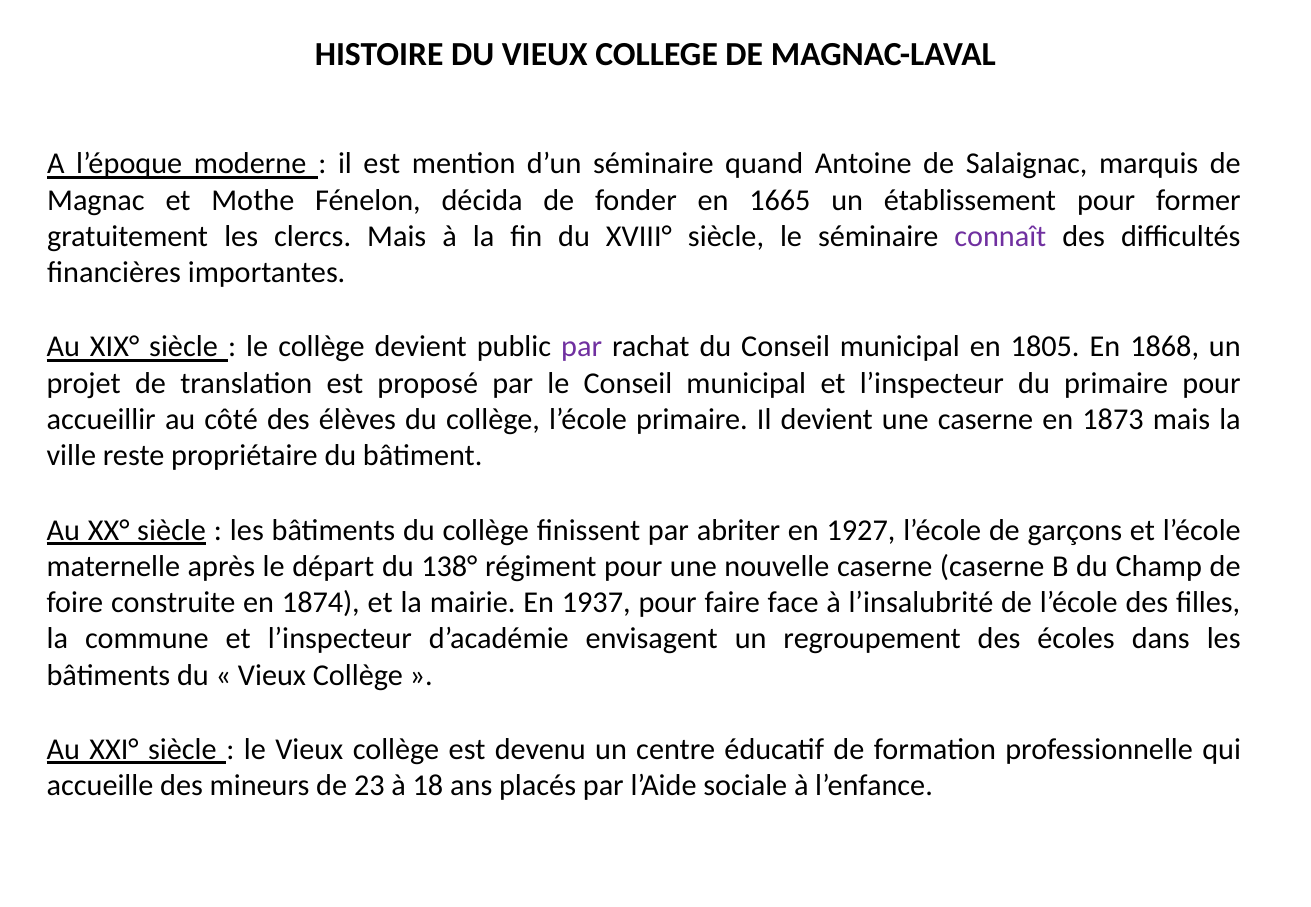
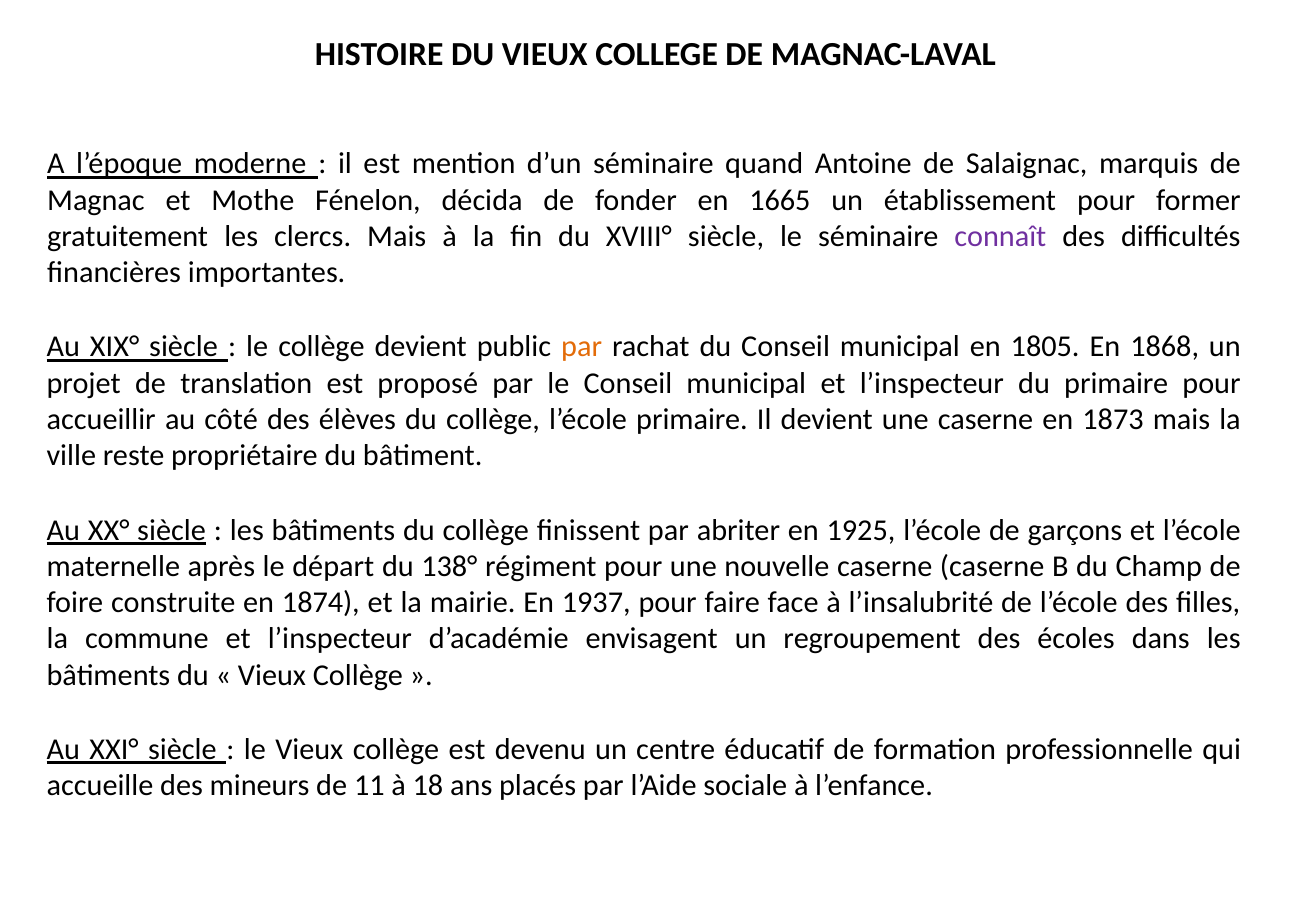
par at (582, 347) colour: purple -> orange
1927: 1927 -> 1925
23: 23 -> 11
